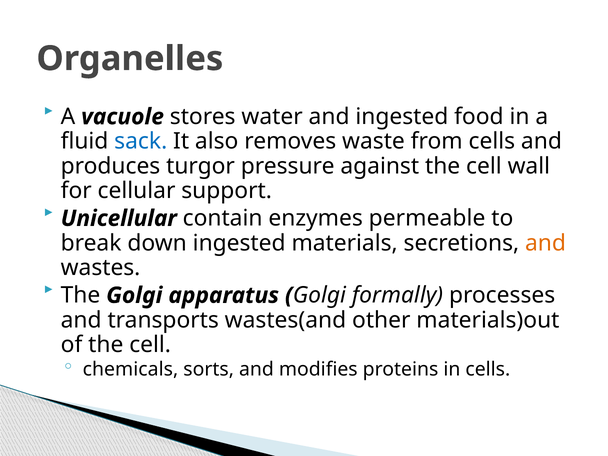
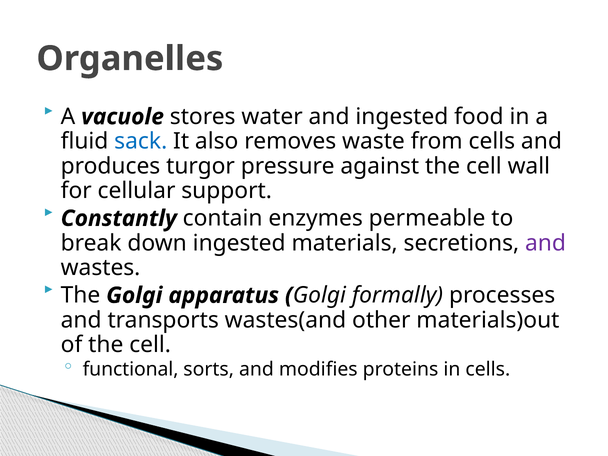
Unicellular: Unicellular -> Constantly
and at (545, 243) colour: orange -> purple
chemicals: chemicals -> functional
